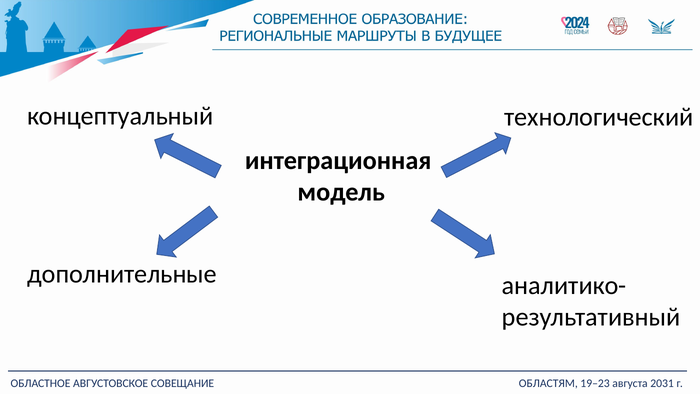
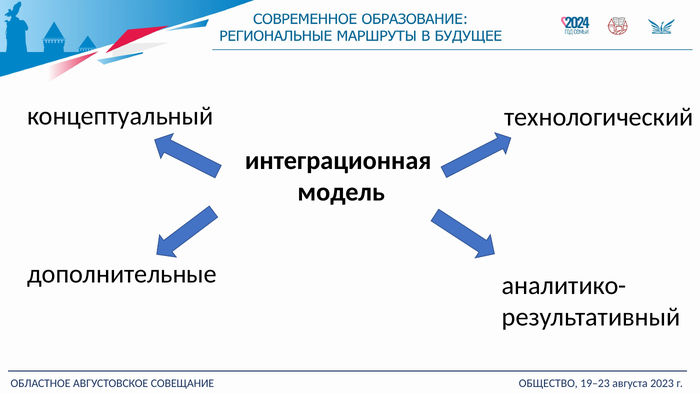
ОБЛАСТЯМ: ОБЛАСТЯМ -> ОБЩЕСТВО
2031: 2031 -> 2023
